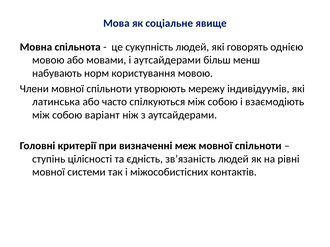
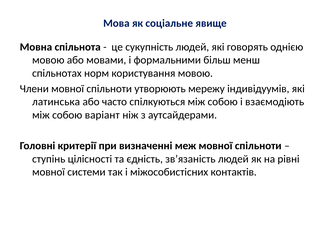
і аутсайдерами: аутсайдерами -> формальними
набувають: набувають -> спільнотах
